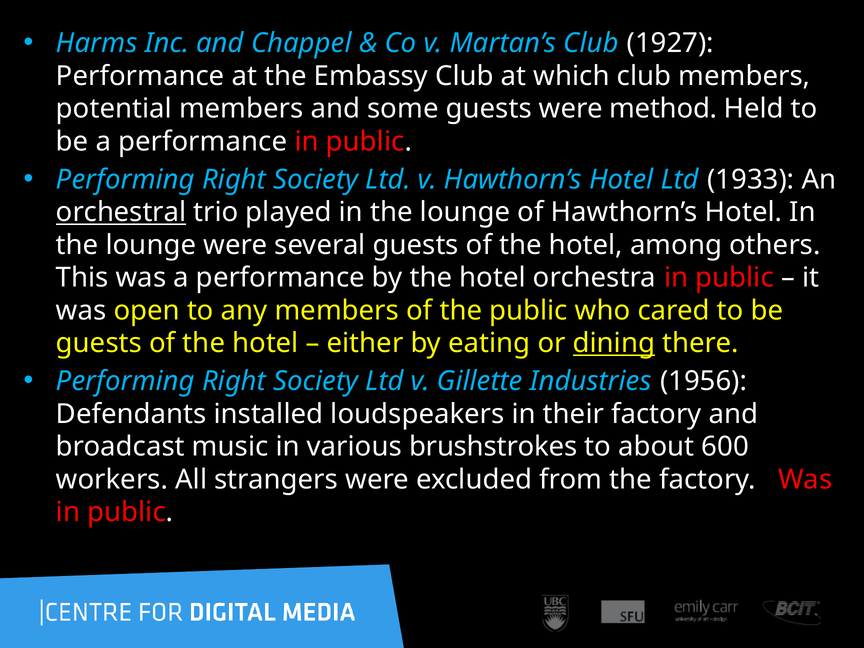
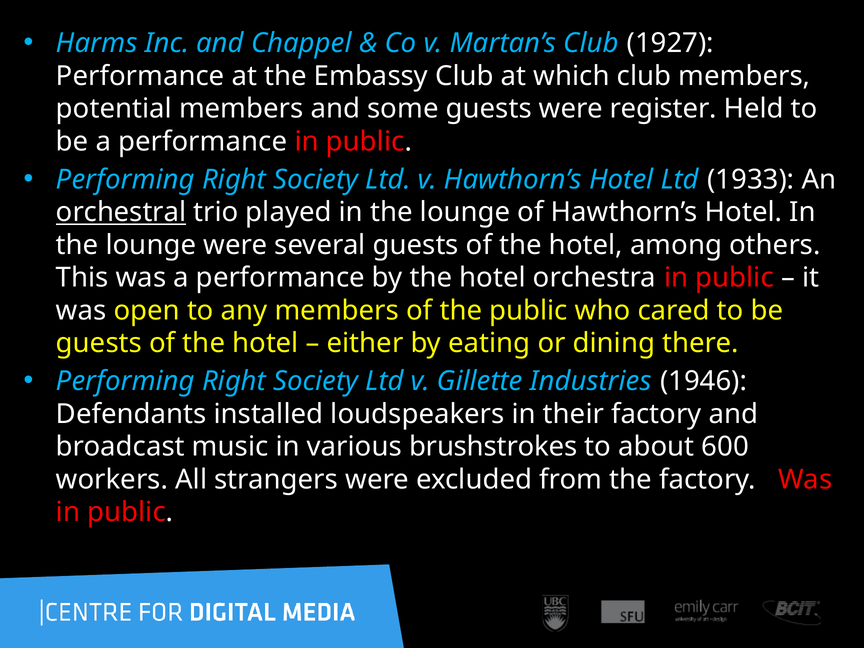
method: method -> register
dining underline: present -> none
1956: 1956 -> 1946
